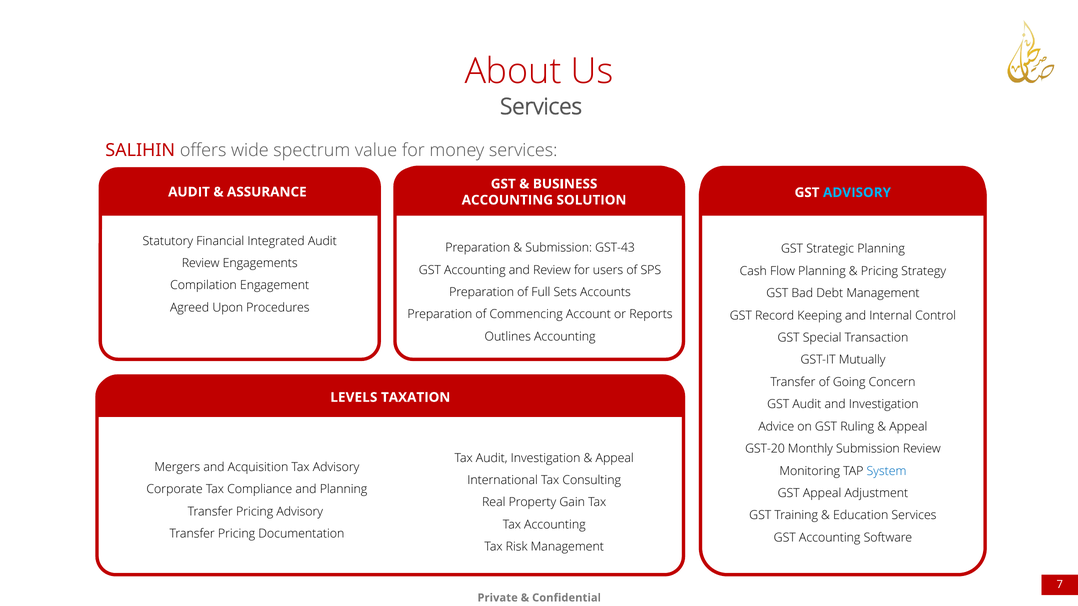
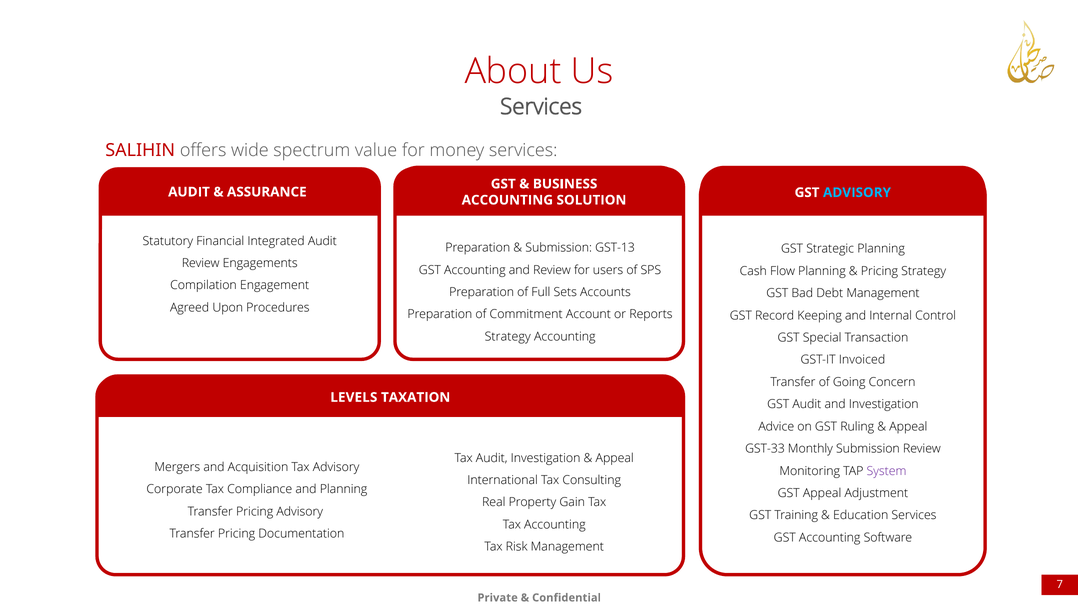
GST-43: GST-43 -> GST-13
Commencing: Commencing -> Commitment
Outlines at (508, 337): Outlines -> Strategy
Mutually: Mutually -> Invoiced
GST-20: GST-20 -> GST-33
System colour: blue -> purple
